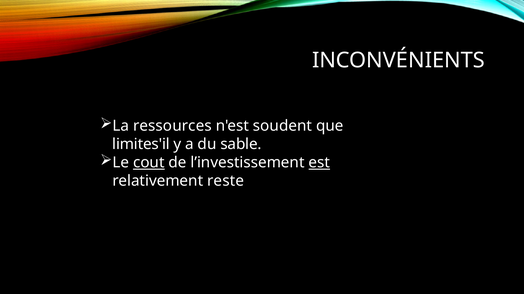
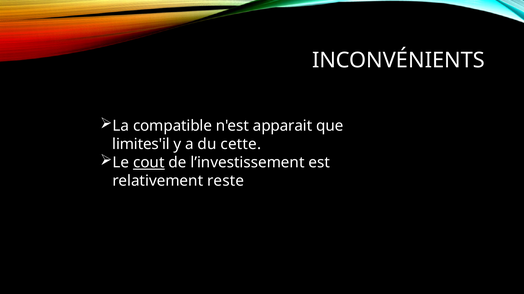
ressources: ressources -> compatible
soudent: soudent -> apparait
sable: sable -> cette
est underline: present -> none
